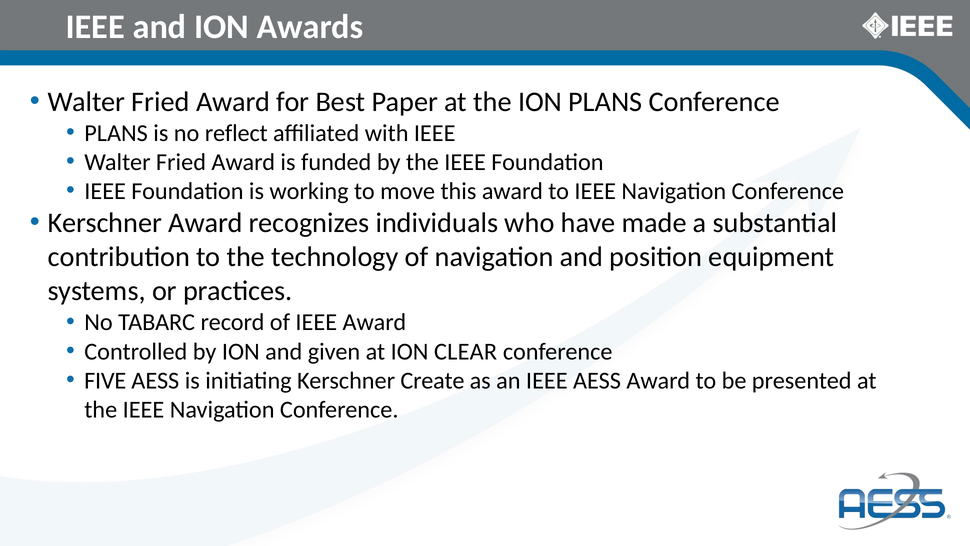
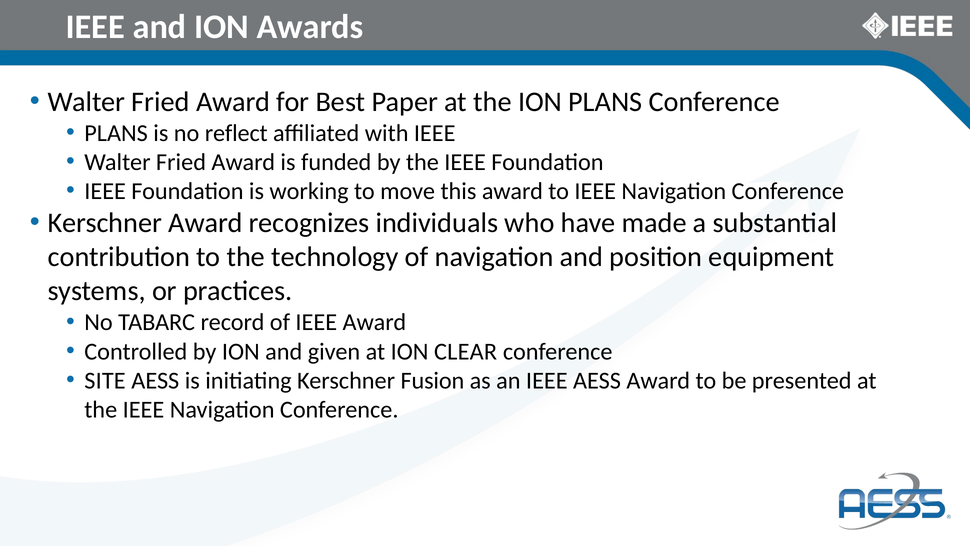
FIVE: FIVE -> SITE
Create: Create -> Fusion
